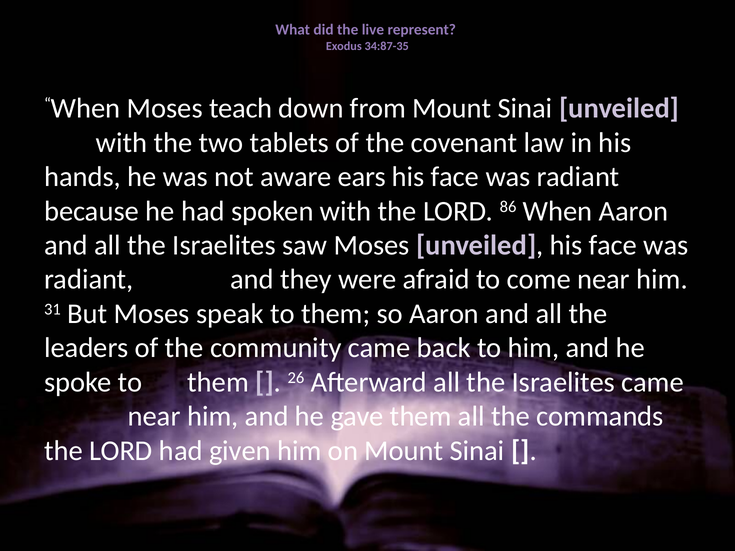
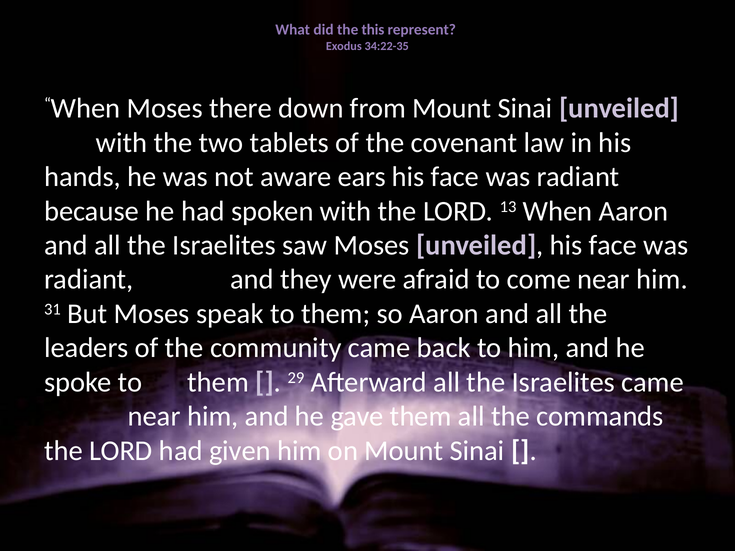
live: live -> this
34:87-35: 34:87-35 -> 34:22-35
teach: teach -> there
86: 86 -> 13
26: 26 -> 29
